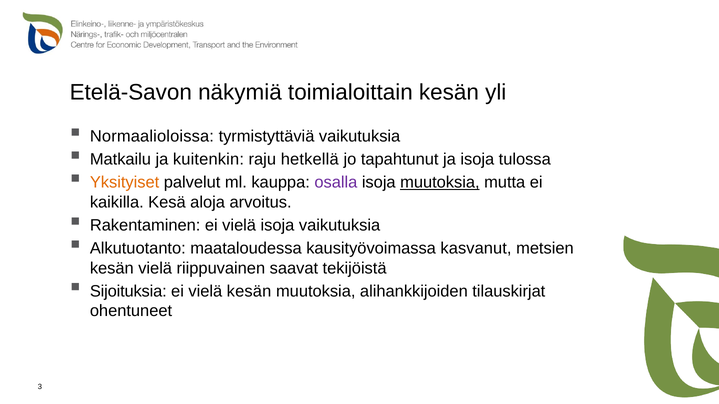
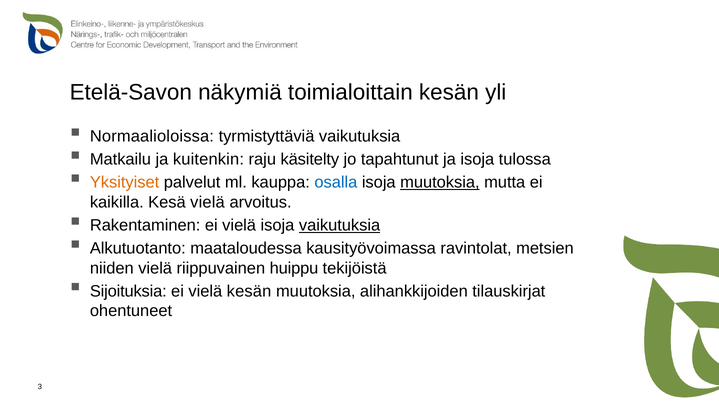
hetkellä: hetkellä -> käsitelty
osalla colour: purple -> blue
Kesä aloja: aloja -> vielä
vaikutuksia at (340, 226) underline: none -> present
kasvanut: kasvanut -> ravintolat
kesän at (112, 268): kesän -> niiden
saavat: saavat -> huippu
